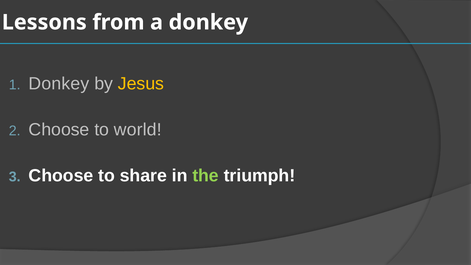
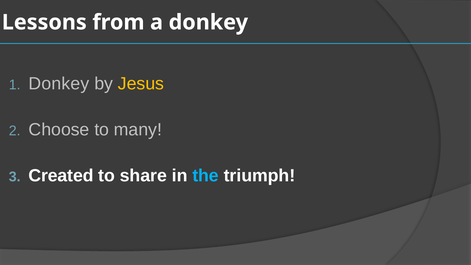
world: world -> many
Choose at (61, 176): Choose -> Created
the colour: light green -> light blue
